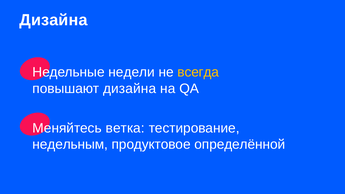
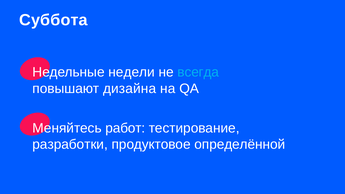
Дизайна at (53, 20): Дизайна -> Суббота
всегда colour: yellow -> light blue
ветка: ветка -> работ
недельным: недельным -> разработки
